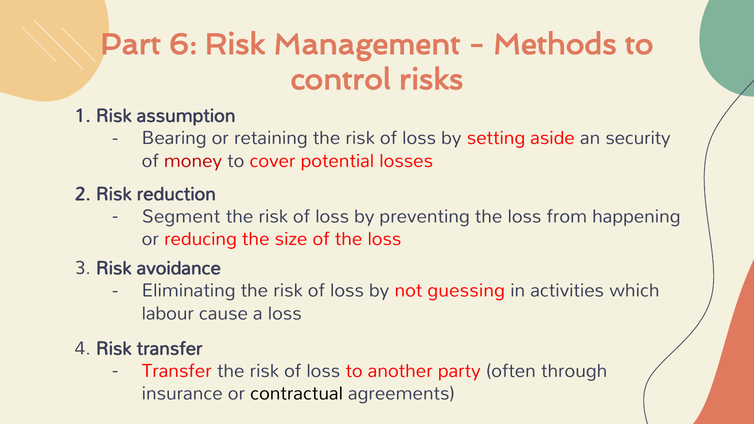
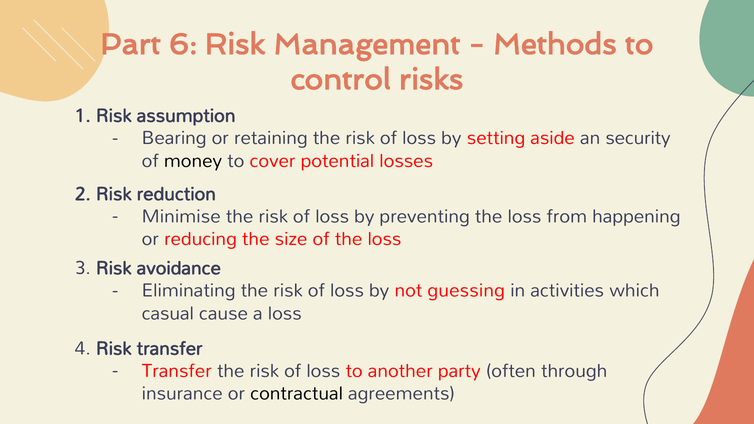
money colour: red -> black
Segment: Segment -> Minimise
labour: labour -> casual
